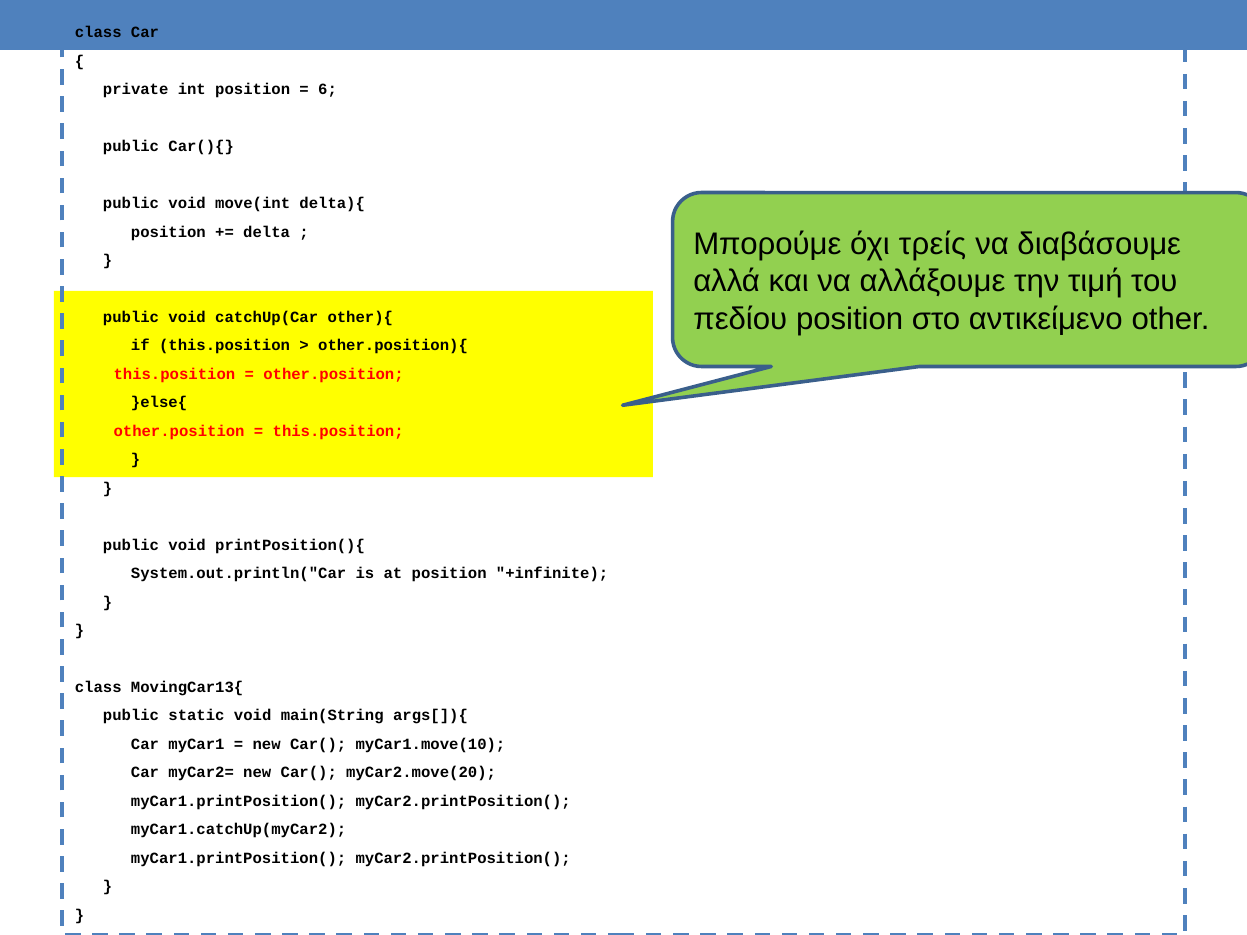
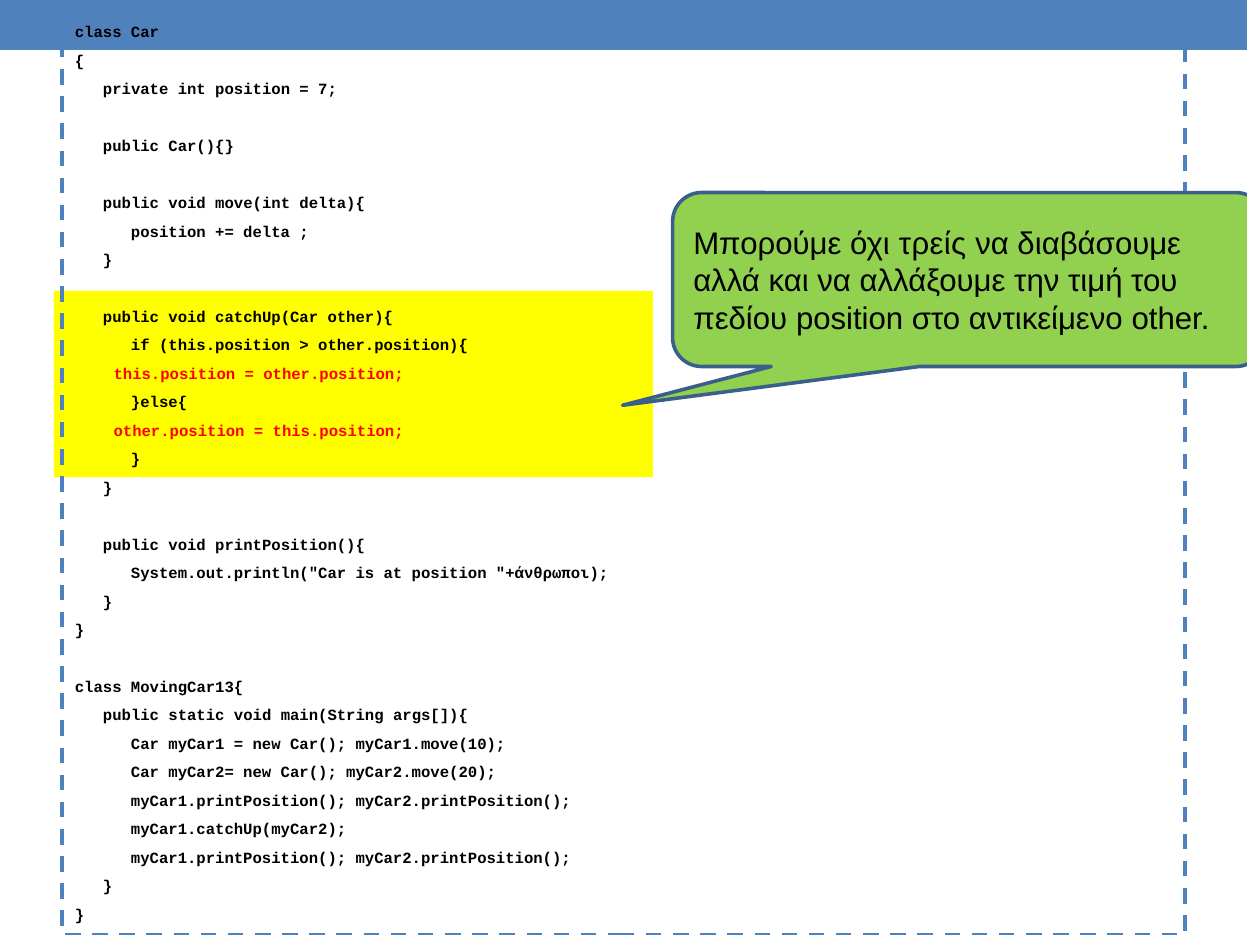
6: 6 -> 7
+infinite: +infinite -> +άνθρωποι
